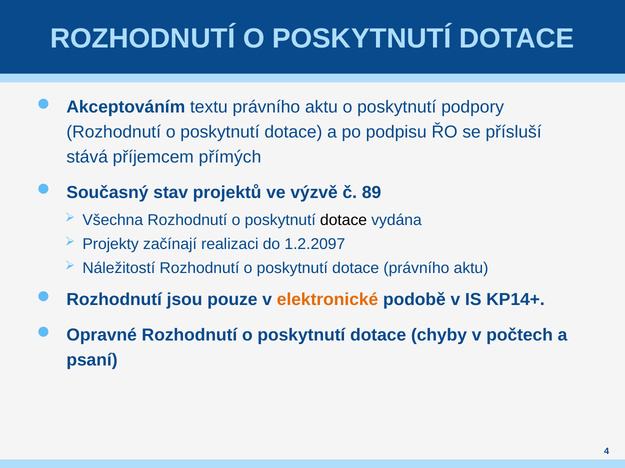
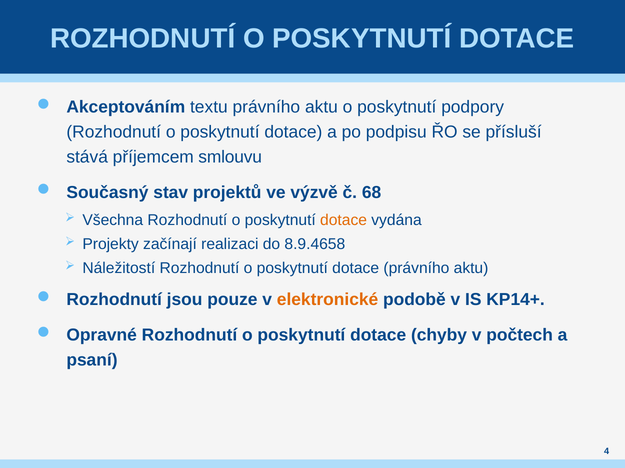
přímých: přímých -> smlouvu
89: 89 -> 68
dotace at (344, 220) colour: black -> orange
1.2.2097: 1.2.2097 -> 8.9.4658
